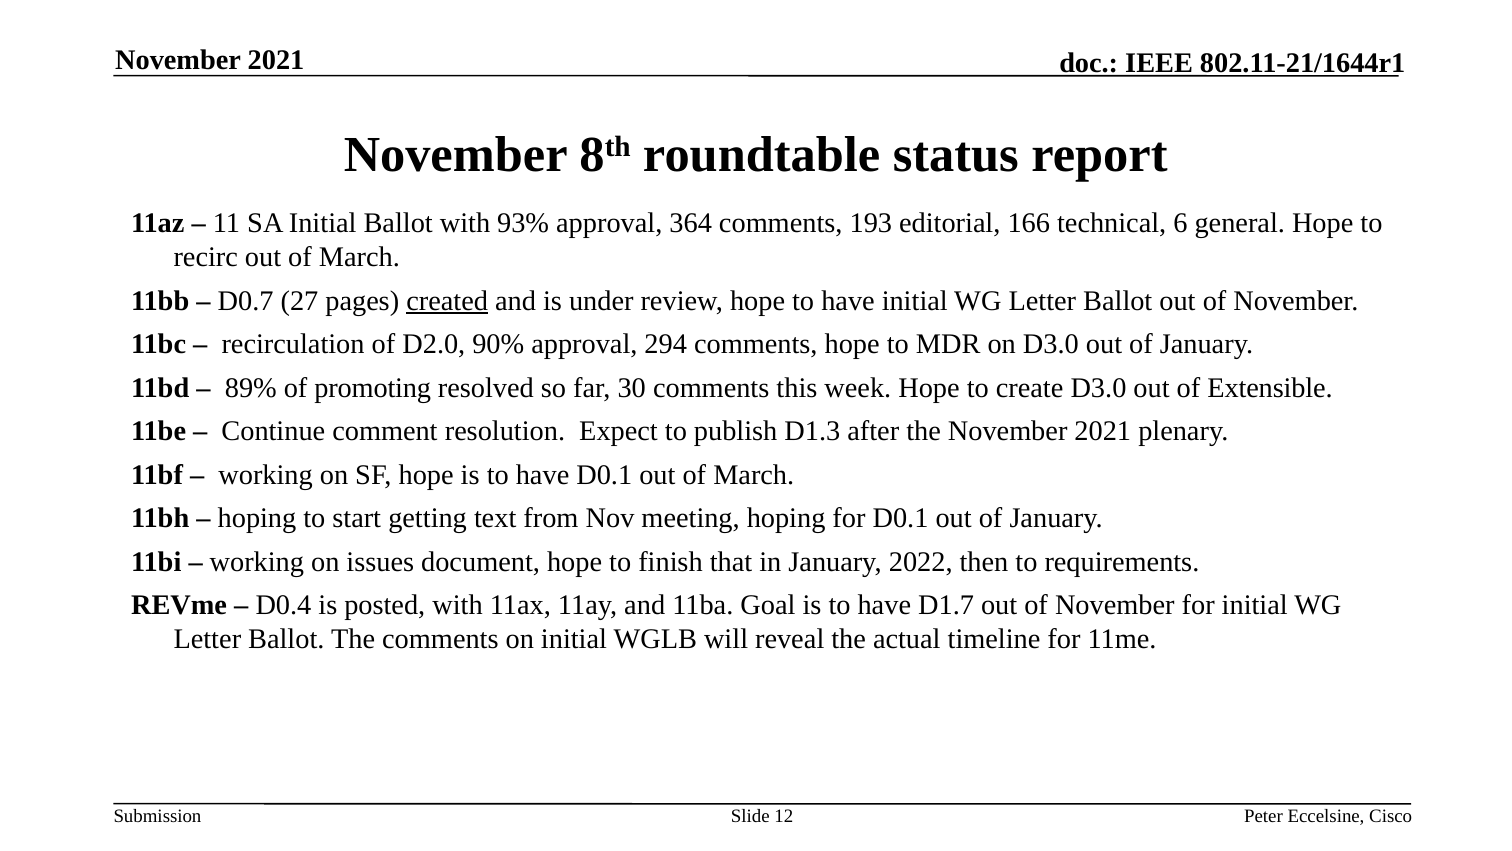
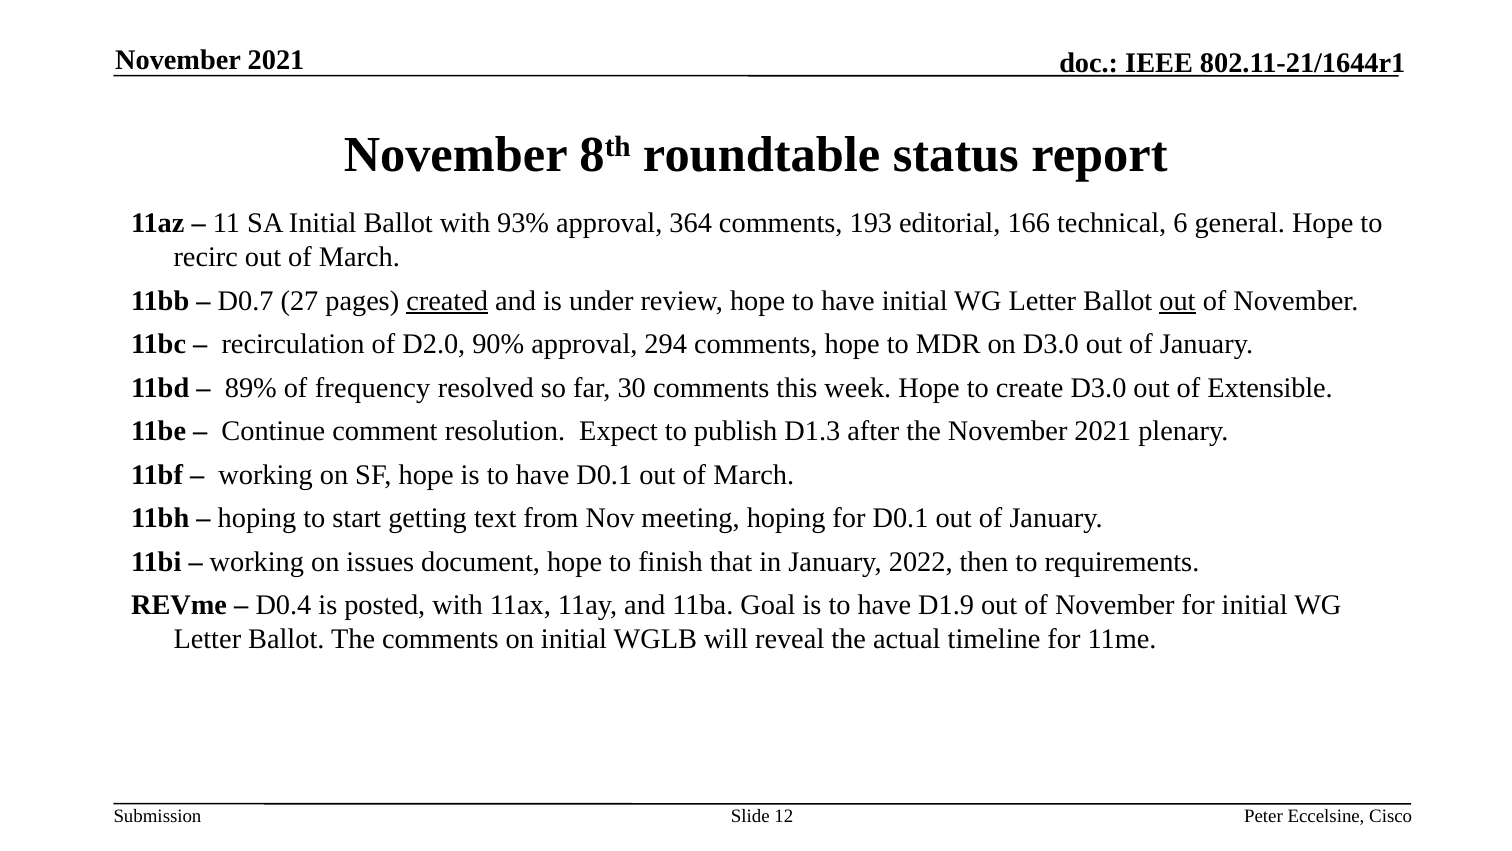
out at (1177, 301) underline: none -> present
promoting: promoting -> frequency
D1.7: D1.7 -> D1.9
